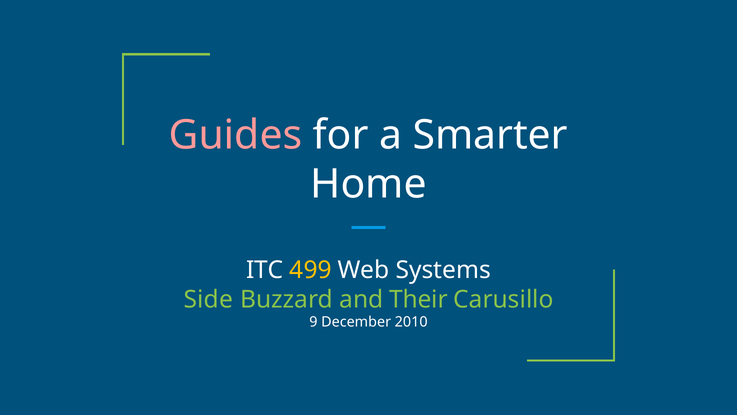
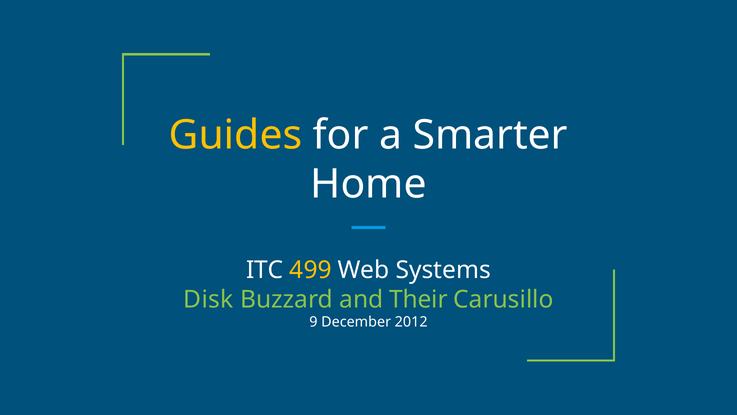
Guides colour: pink -> yellow
Side: Side -> Disk
2010: 2010 -> 2012
